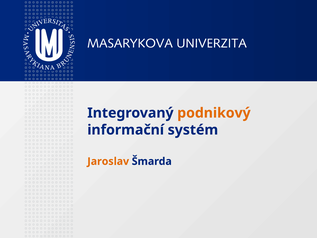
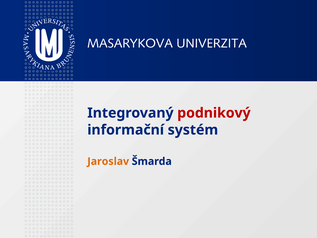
podnikový colour: orange -> red
